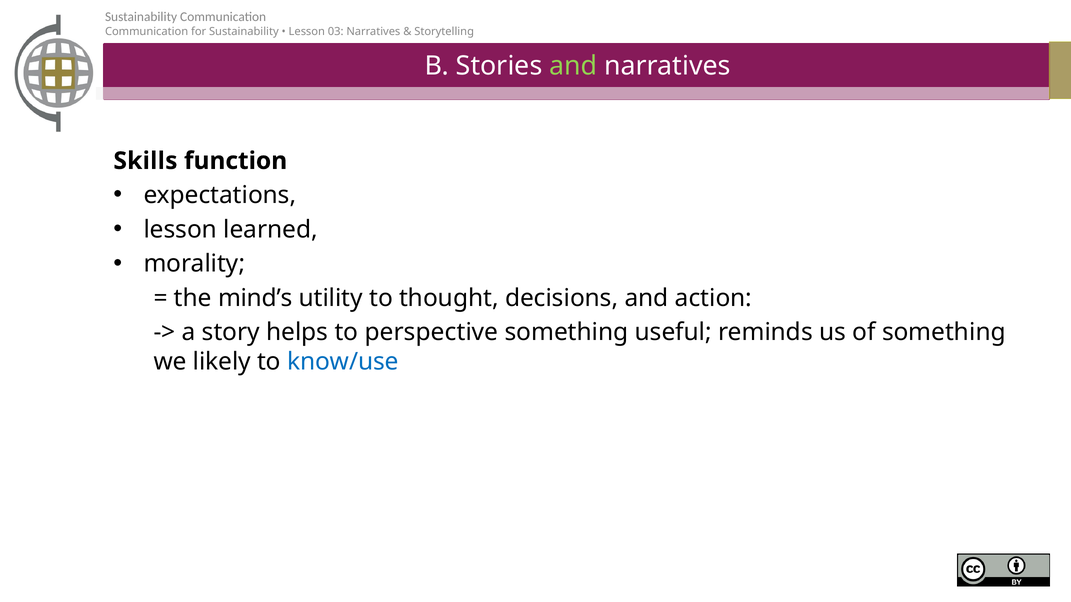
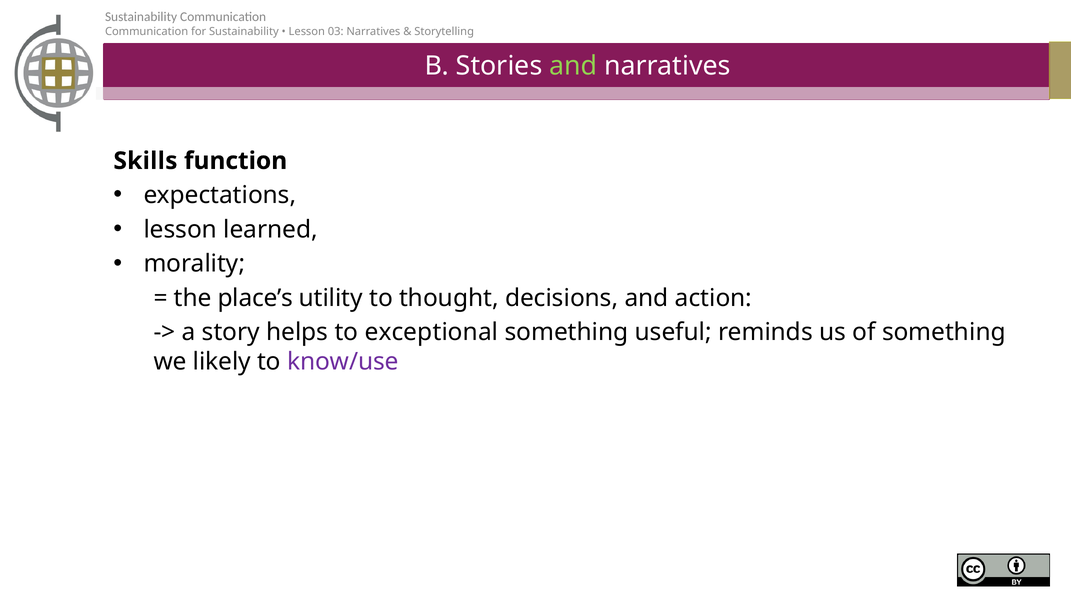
mind’s: mind’s -> place’s
perspective: perspective -> exceptional
know/use colour: blue -> purple
